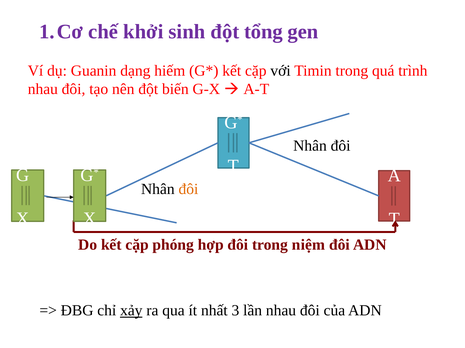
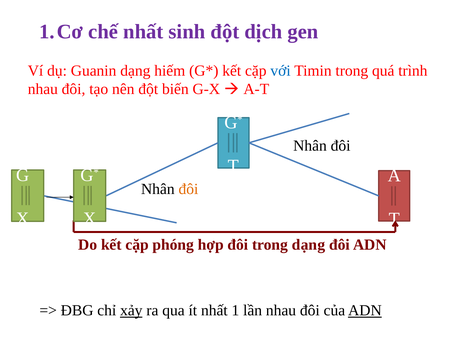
chế khởi: khởi -> nhất
tổng: tổng -> dịch
với colour: black -> blue
trong niệm: niệm -> dạng
3: 3 -> 1
ADN at (365, 311) underline: none -> present
